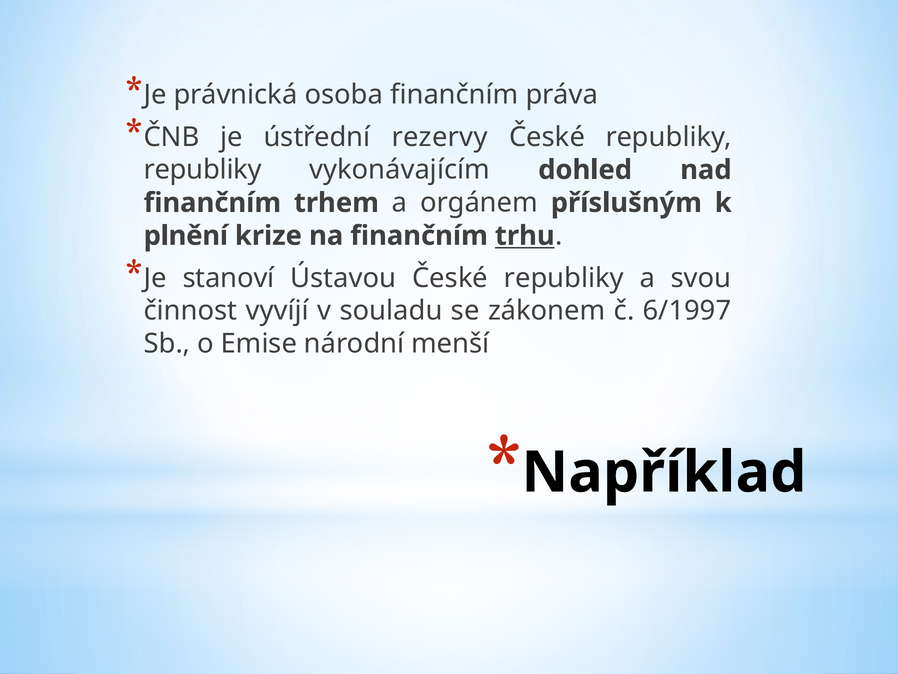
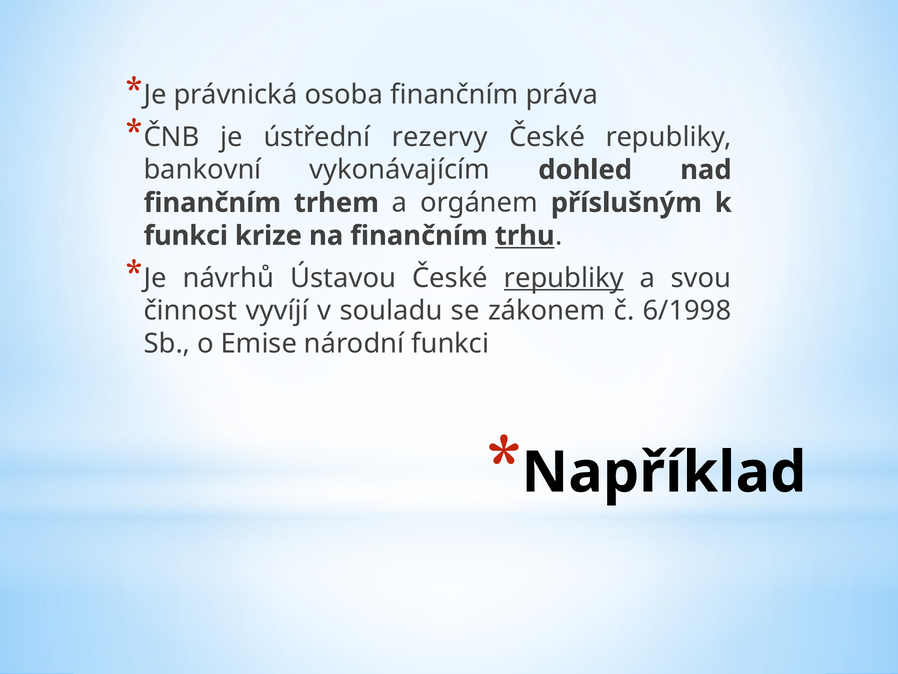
republiky at (203, 170): republiky -> bankovní
plnění at (186, 236): plnění -> funkci
stanoví: stanoví -> návrhů
republiky at (564, 278) underline: none -> present
6/1997: 6/1997 -> 6/1998
národní menší: menší -> funkci
